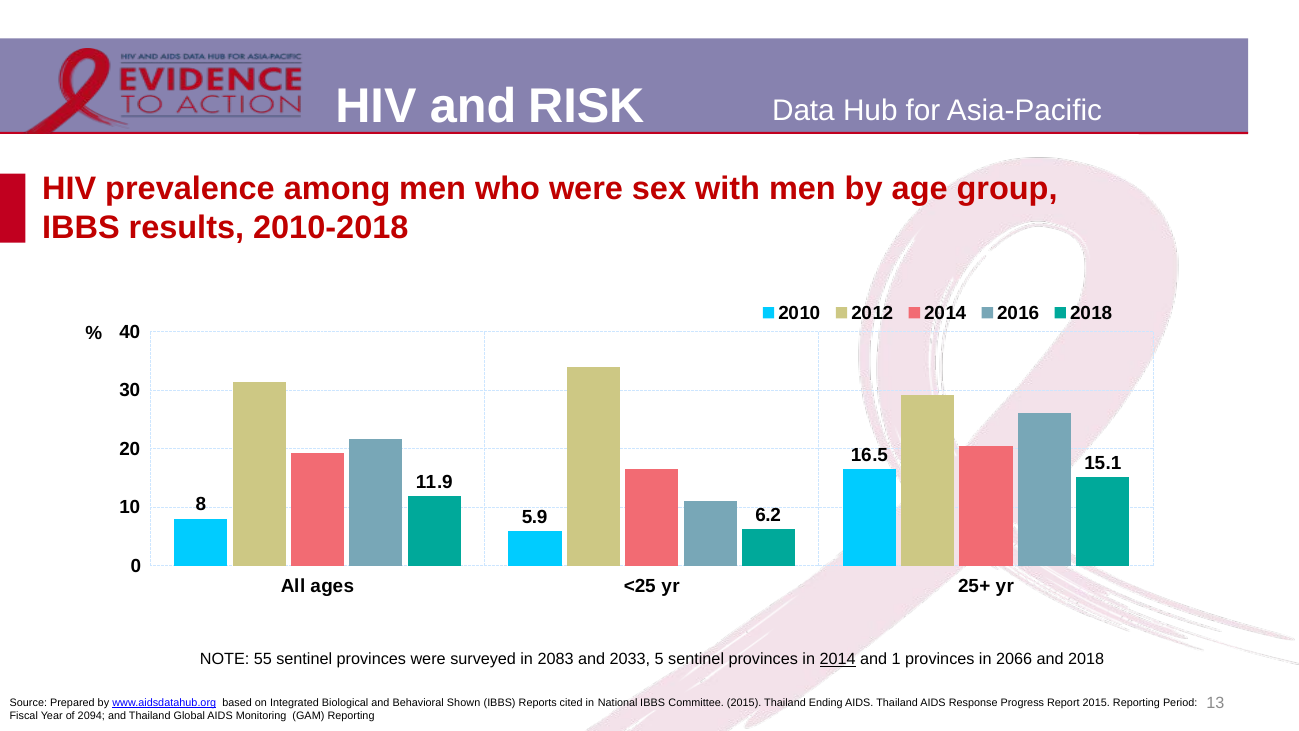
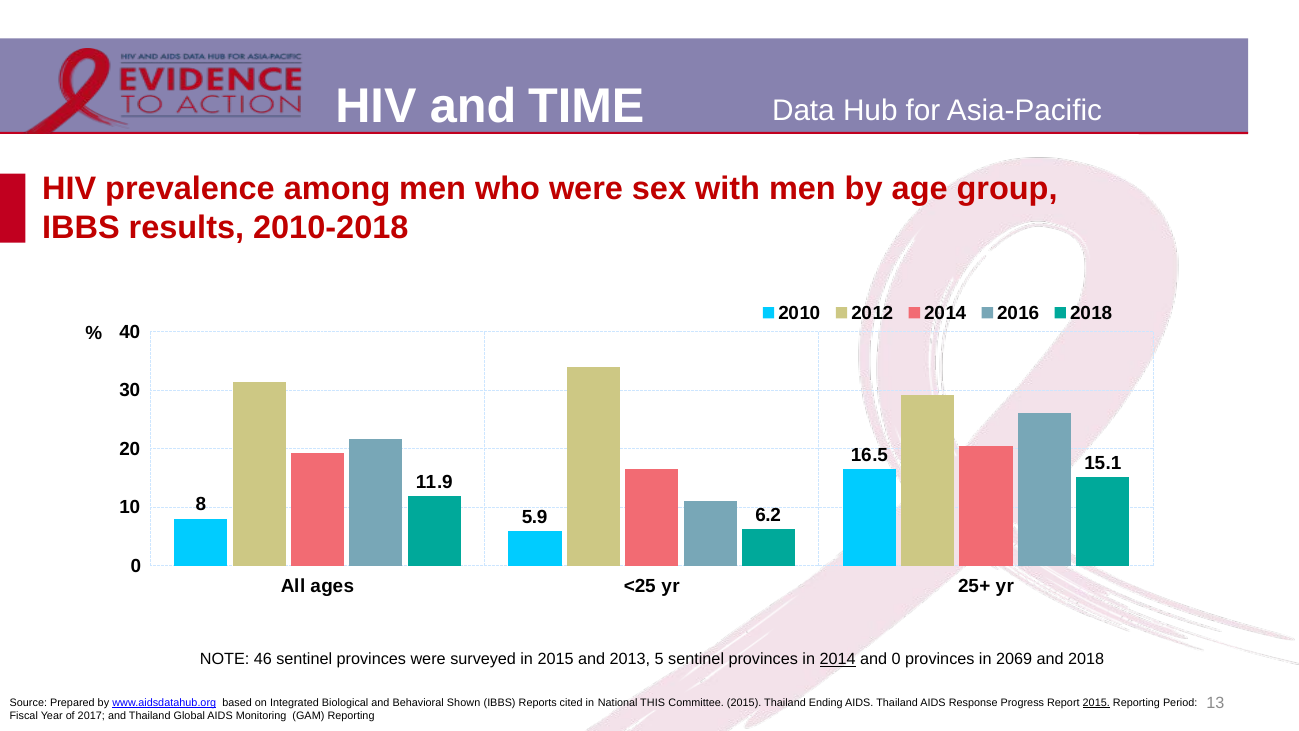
RISK: RISK -> TIME
55: 55 -> 46
in 2083: 2083 -> 2015
2033: 2033 -> 2013
and 1: 1 -> 0
2066: 2066 -> 2069
National IBBS: IBBS -> THIS
2015 at (1096, 702) underline: none -> present
2094: 2094 -> 2017
